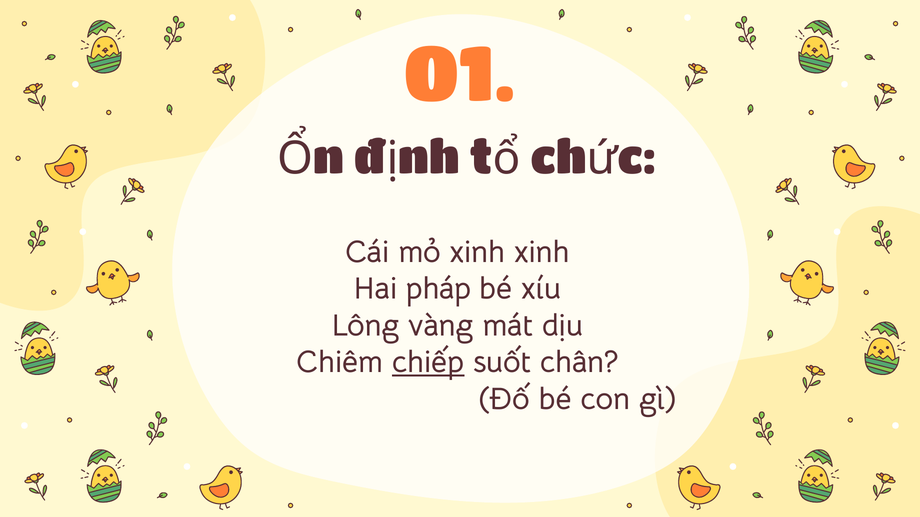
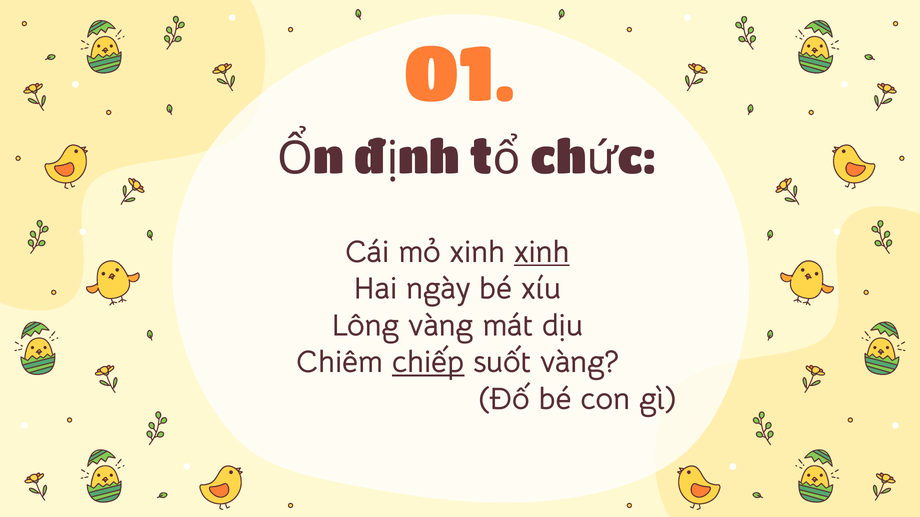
xinh at (542, 252) underline: none -> present
pháp: pháp -> ngày
suốt chân: chân -> vàng
